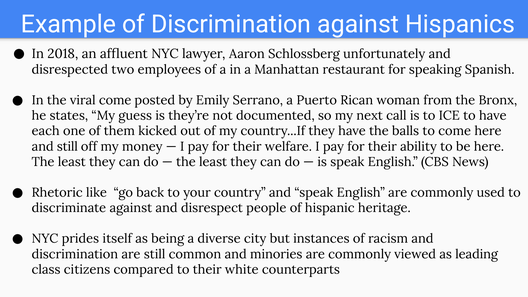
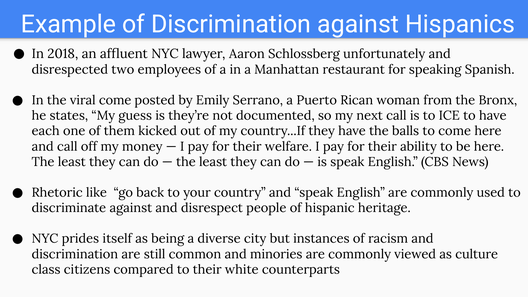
and still: still -> call
leading: leading -> culture
